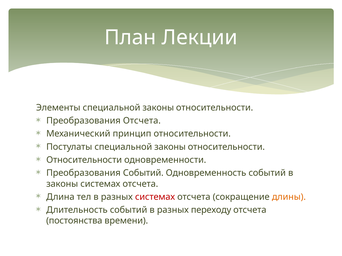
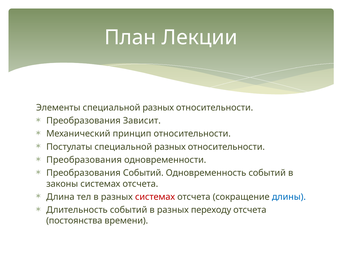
Элементы специальной законы: законы -> разных
Преобразования Отсчета: Отсчета -> Зависит
Постулаты специальной законы: законы -> разных
Относительности at (84, 160): Относительности -> Преобразования
длины colour: orange -> blue
